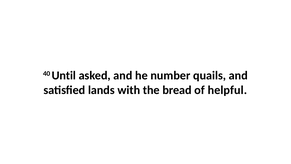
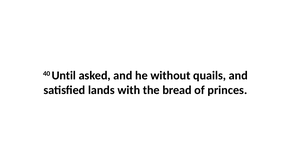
number: number -> without
helpful: helpful -> princes
